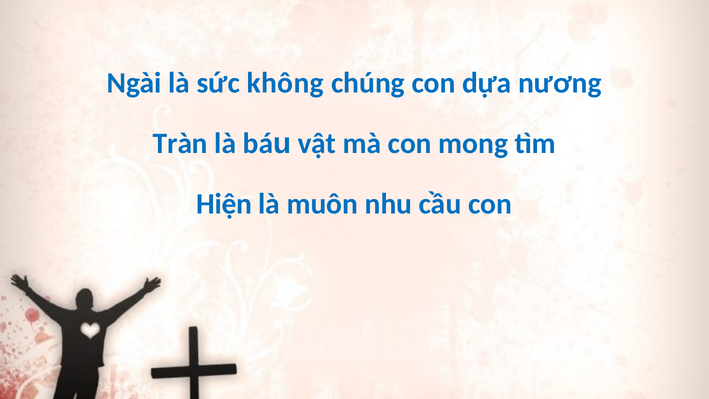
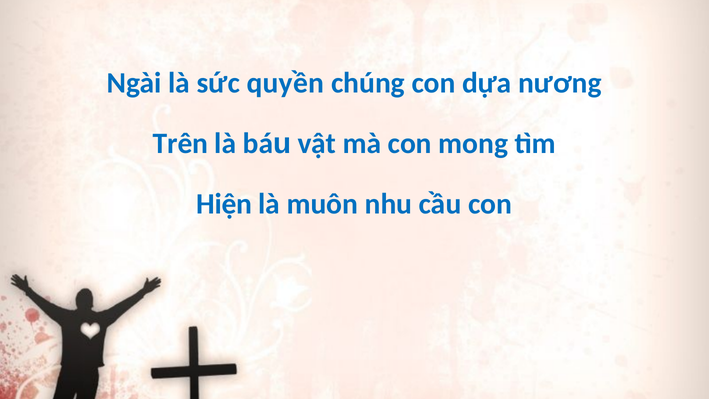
không: không -> quyền
Tràn: Tràn -> Trên
